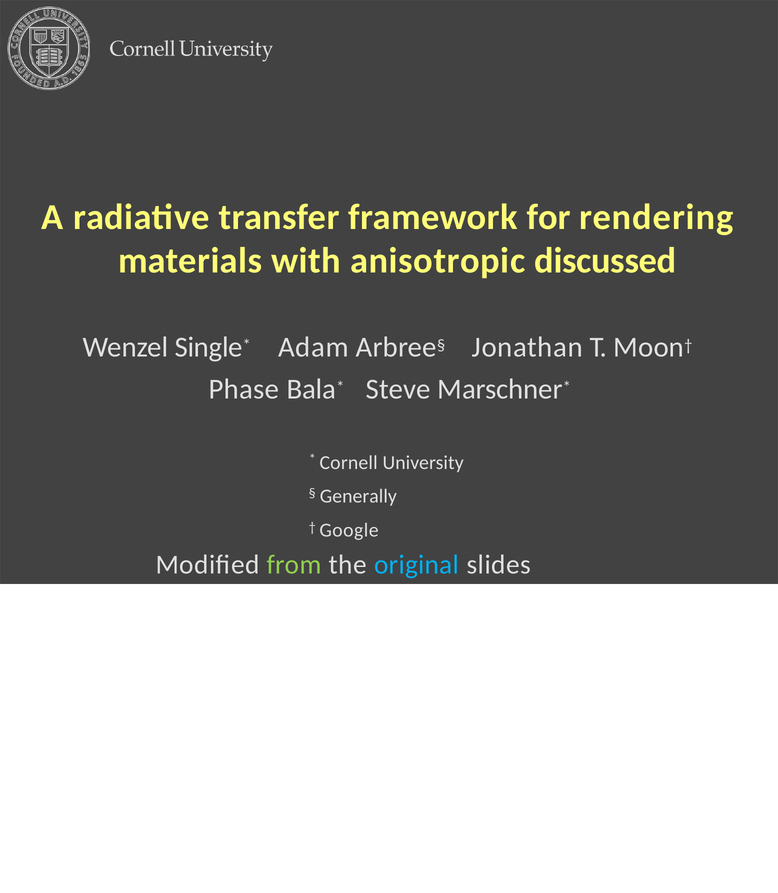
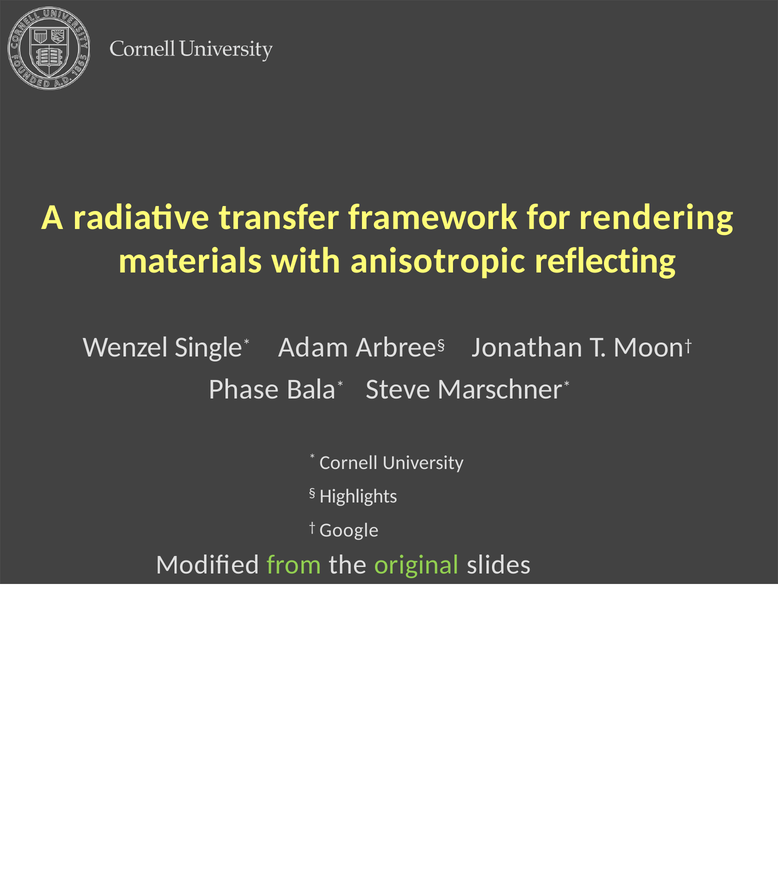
discussed: discussed -> reflecting
Generally: Generally -> Highlights
original colour: light blue -> light green
